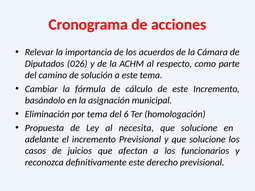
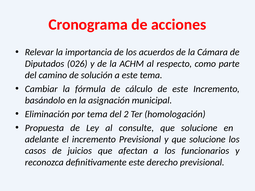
6: 6 -> 2
necesita: necesita -> consulte
